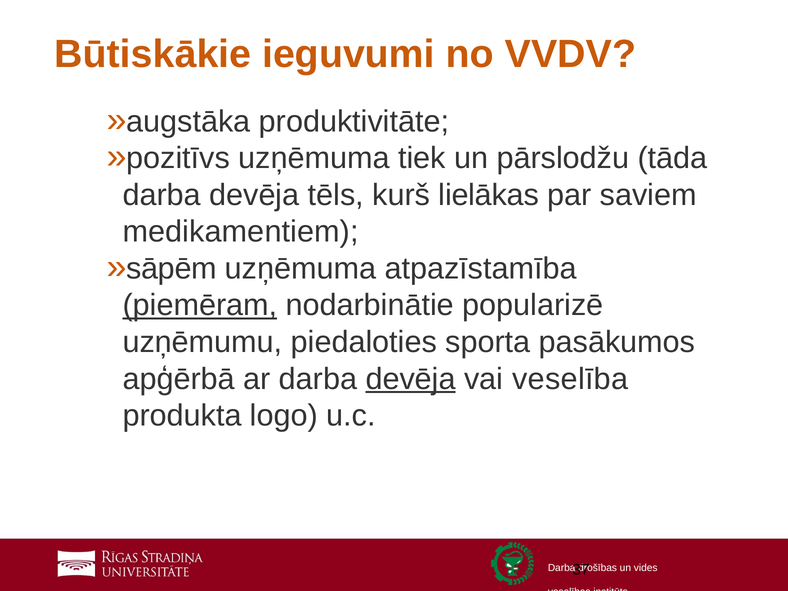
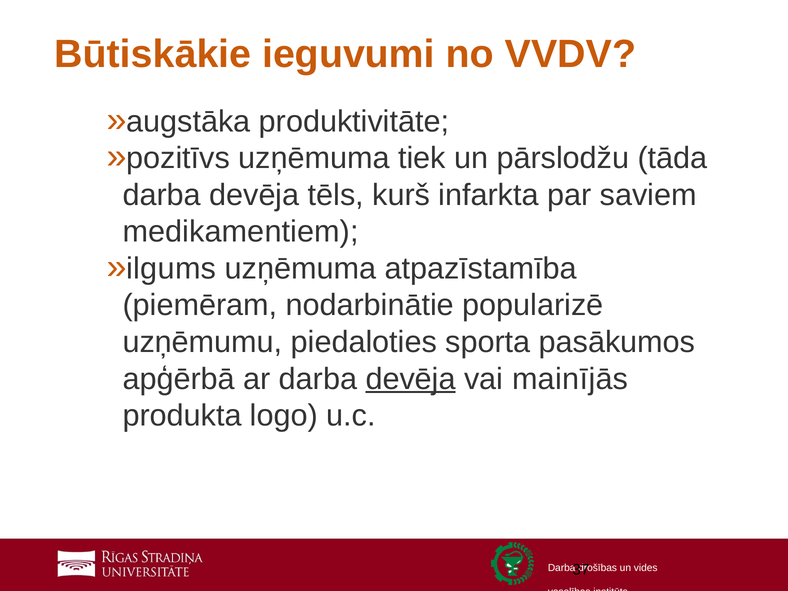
lielākas: lielākas -> infarkta
sāpēm: sāpēm -> ilgums
piemēram underline: present -> none
veselība: veselība -> mainījās
